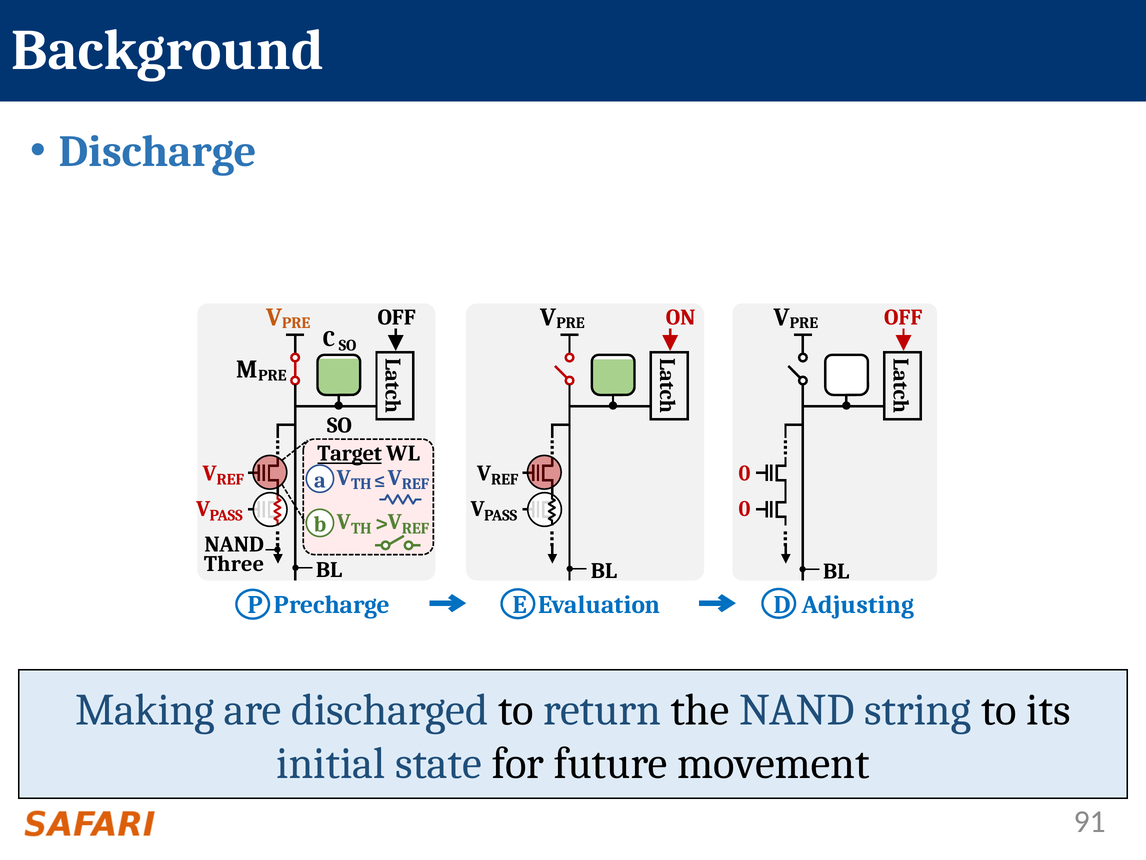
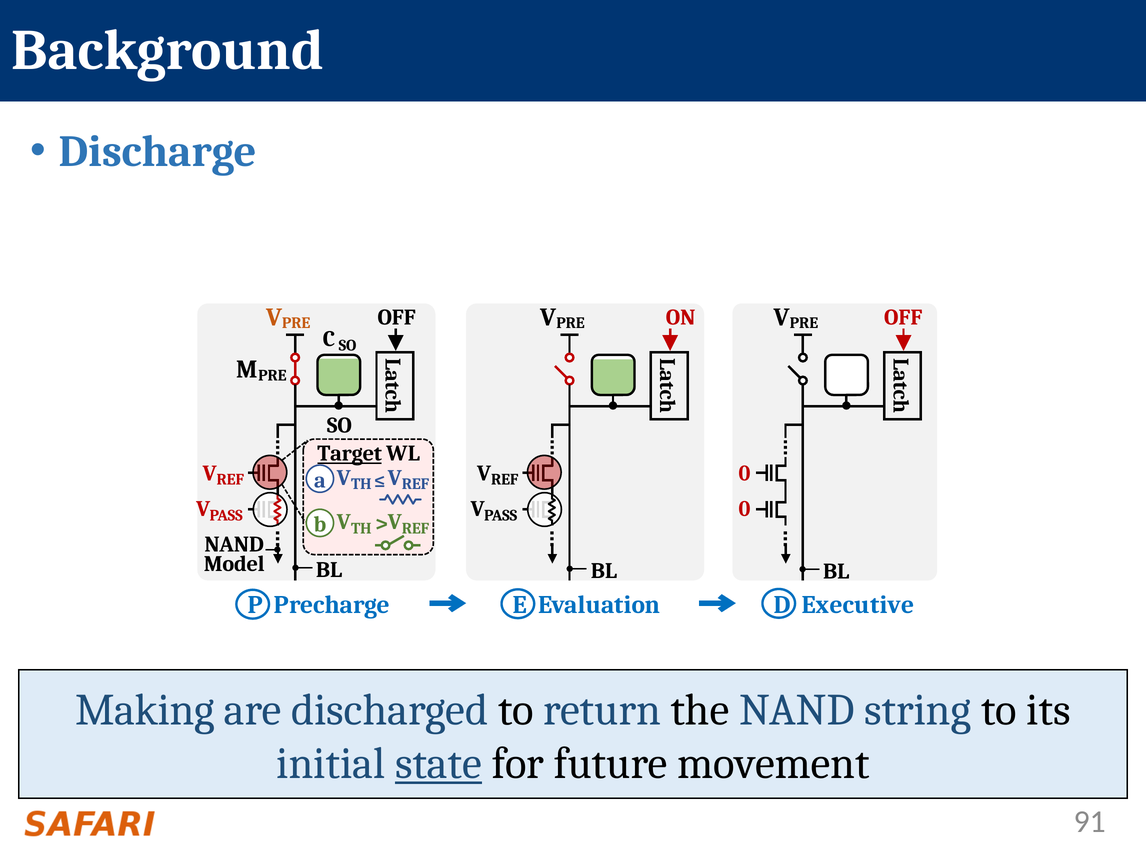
Three: Three -> Model
Adjusting: Adjusting -> Executive
state underline: none -> present
